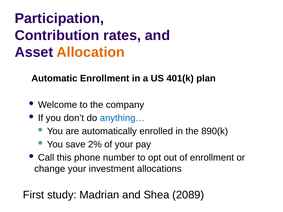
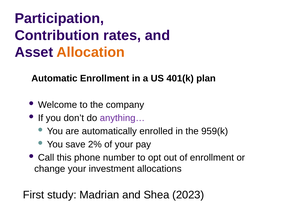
anything… colour: blue -> purple
890(k: 890(k -> 959(k
2089: 2089 -> 2023
